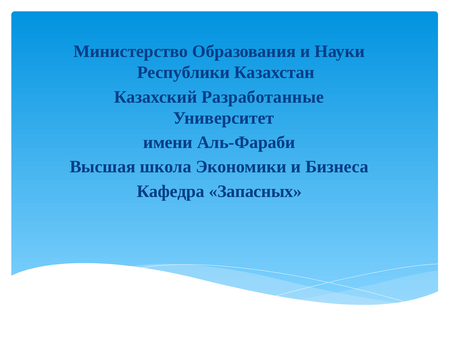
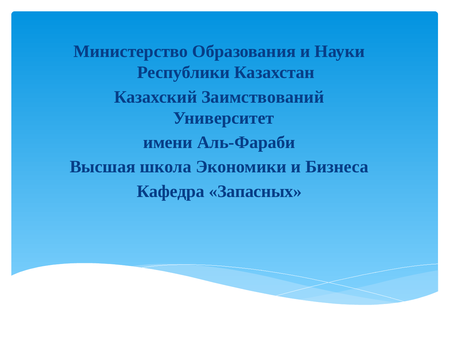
Разработанные: Разработанные -> Заимствований
